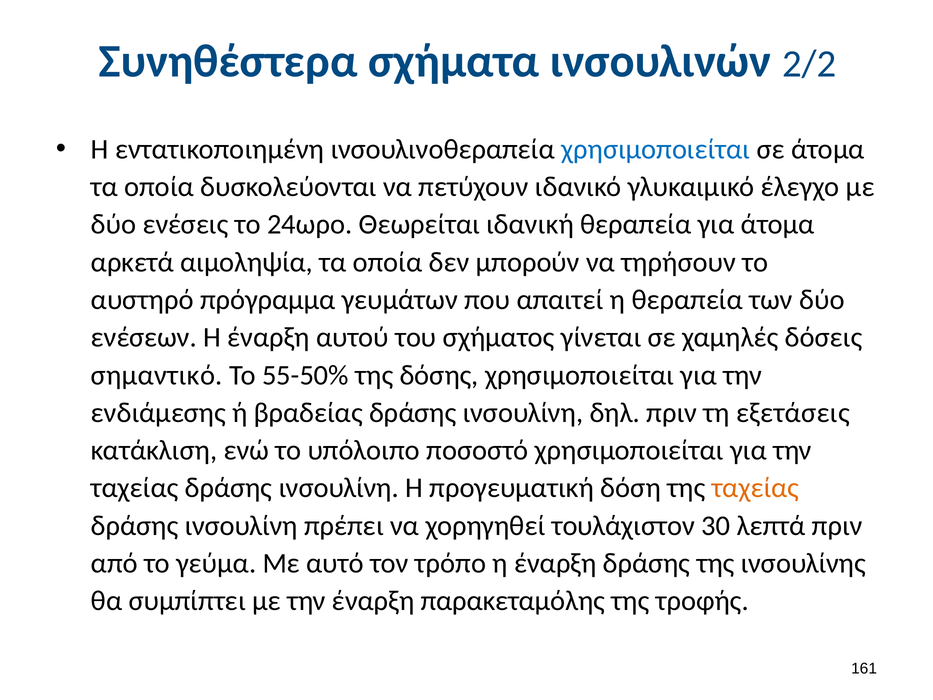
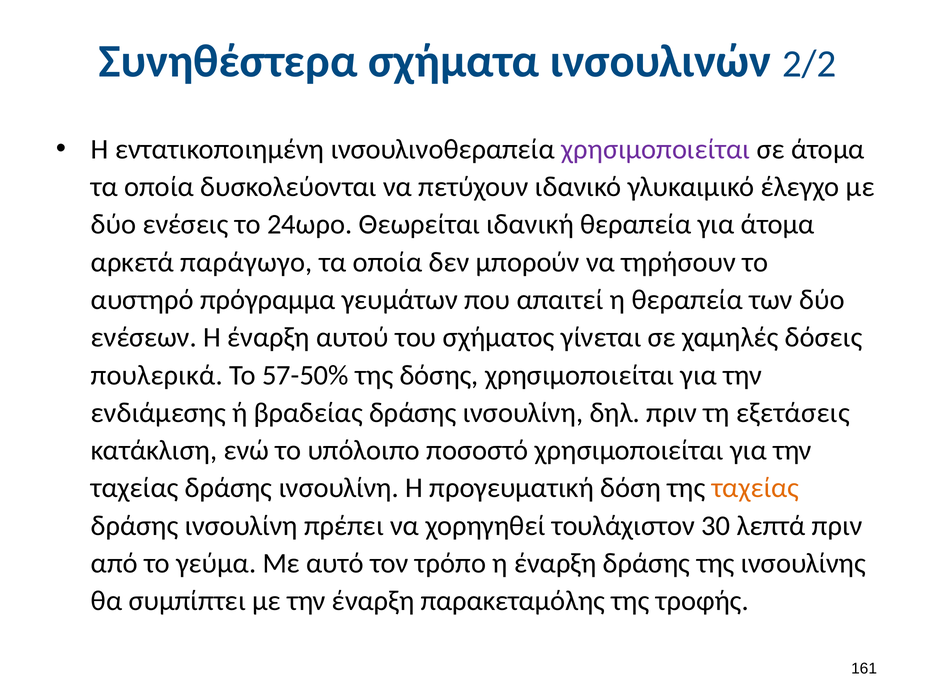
χρησιμοποιείται at (656, 149) colour: blue -> purple
αιμοληψία: αιμοληψία -> παράγωγο
σημαντικό: σημαντικό -> πουλερικά
55-50%: 55-50% -> 57-50%
